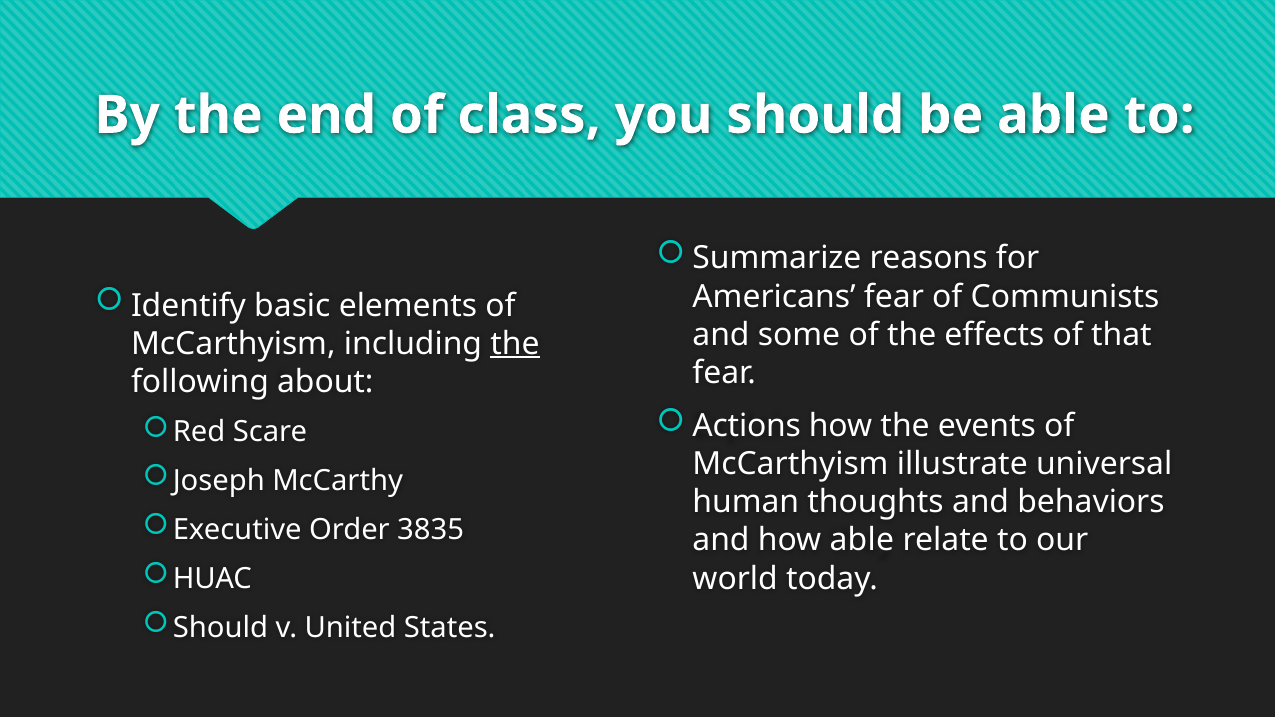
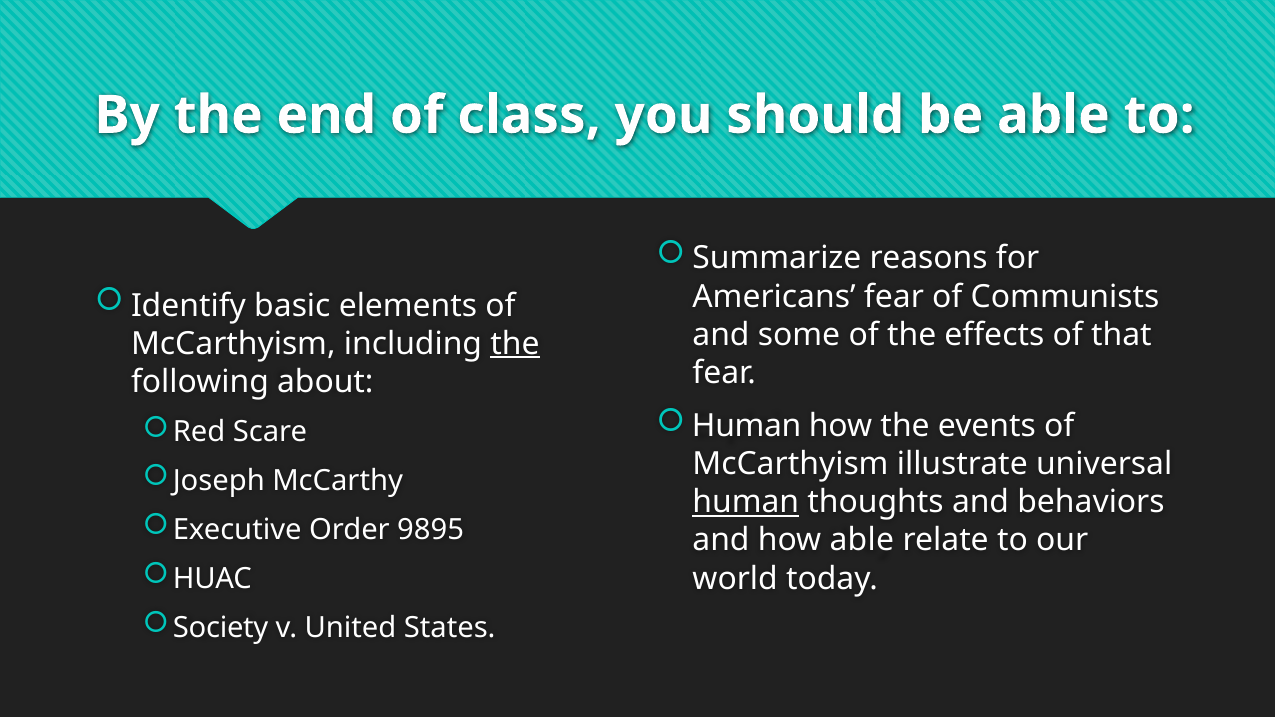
Actions at (747, 426): Actions -> Human
human at (746, 502) underline: none -> present
3835: 3835 -> 9895
Should at (221, 628): Should -> Society
